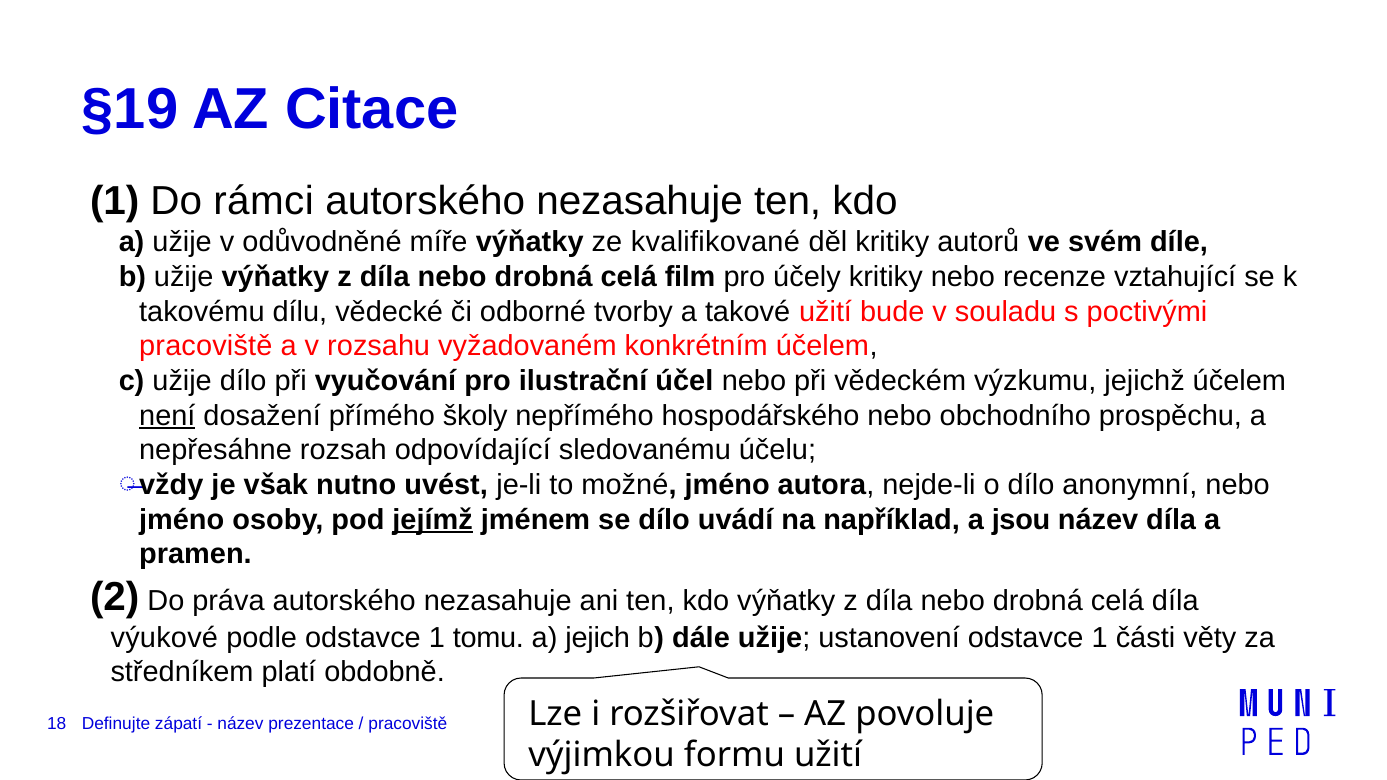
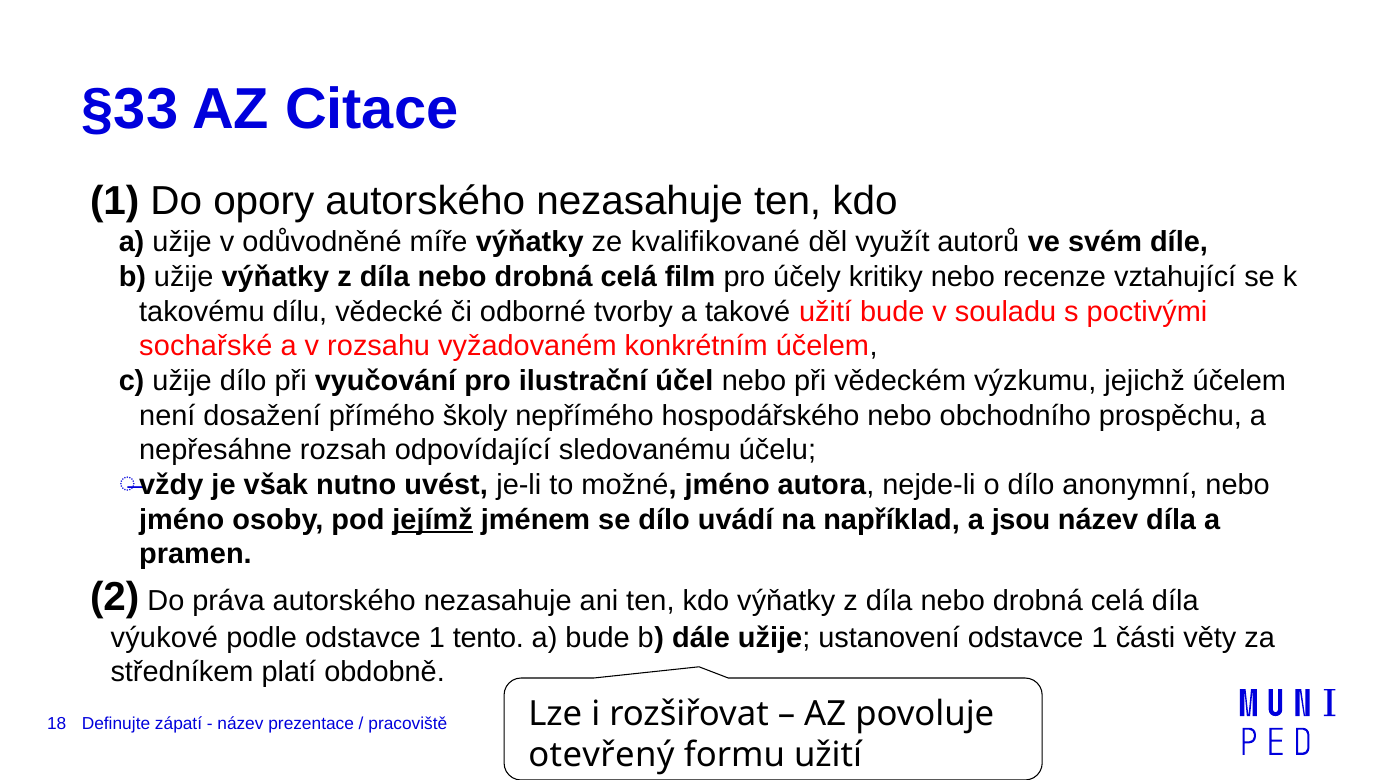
§19: §19 -> §33
rámci: rámci -> opory
děl kritiky: kritiky -> využít
pracoviště at (206, 346): pracoviště -> sochařské
není underline: present -> none
tomu: tomu -> tento
a jejich: jejich -> bude
výjimkou: výjimkou -> otevřený
